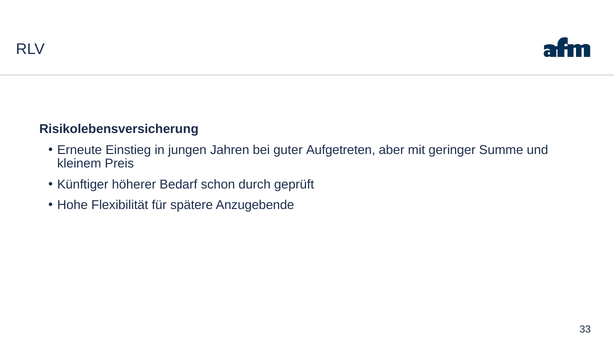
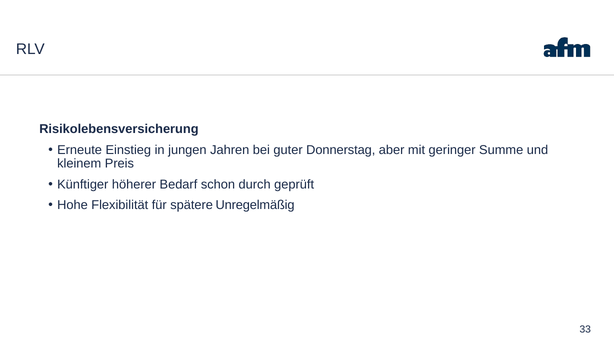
Aufgetreten: Aufgetreten -> Donnerstag
Anzugebende: Anzugebende -> Unregelmäßig
